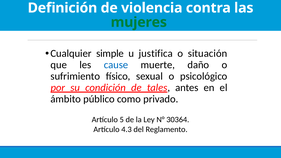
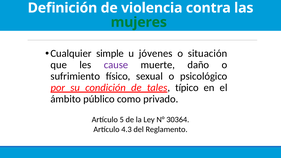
justifica: justifica -> jóvenes
cause colour: blue -> purple
antes: antes -> típico
